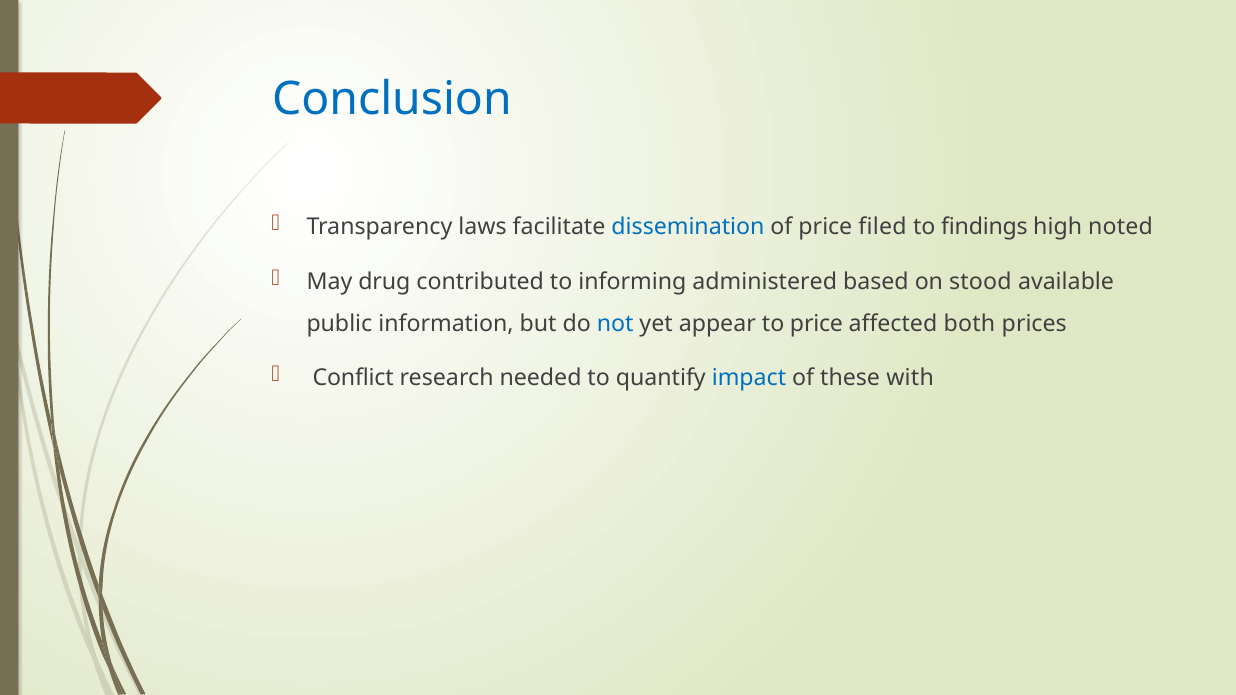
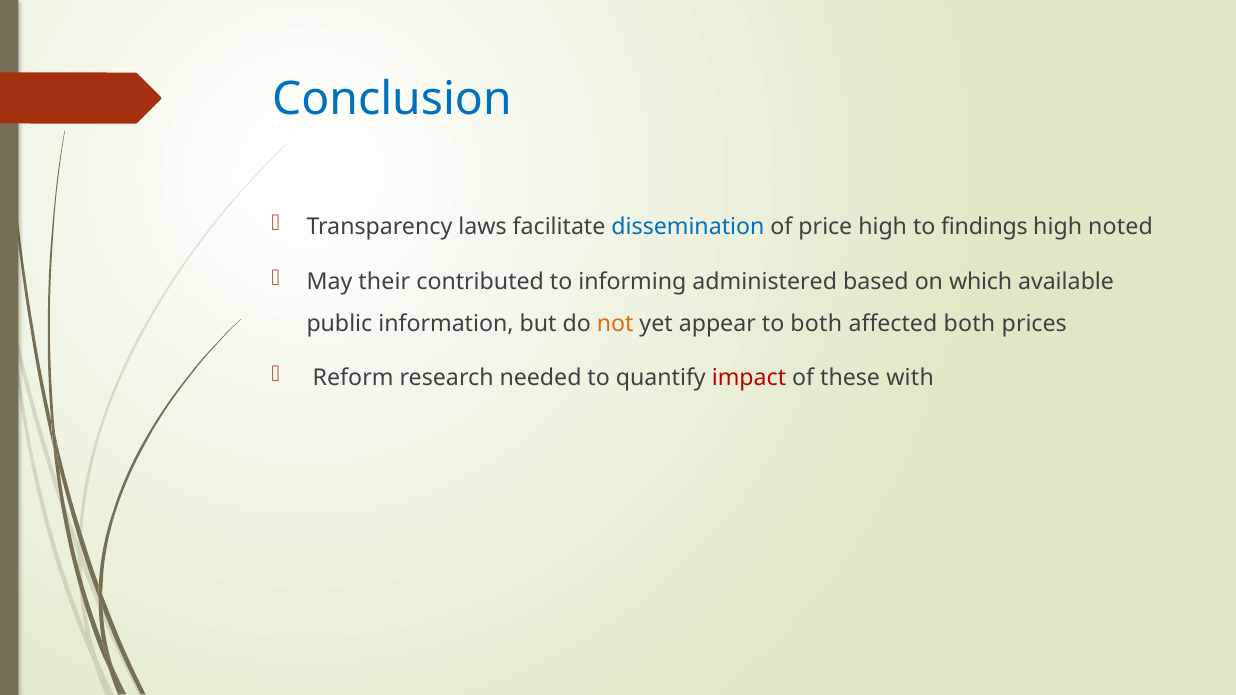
price filed: filed -> high
drug: drug -> their
stood: stood -> which
not colour: blue -> orange
to price: price -> both
Conflict: Conflict -> Reform
impact colour: blue -> red
